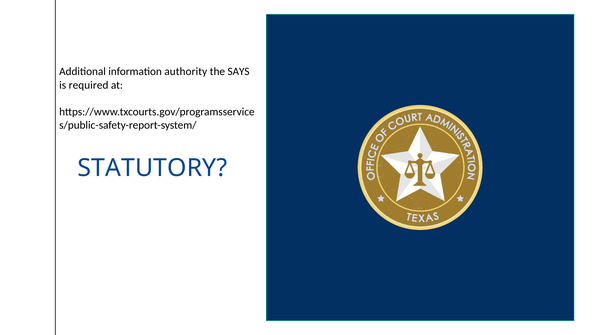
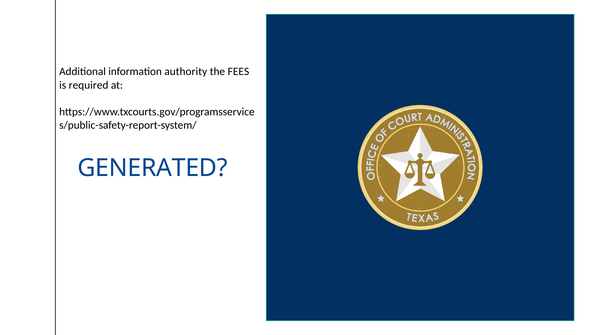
SAYS: SAYS -> FEES
STATUTORY: STATUTORY -> GENERATED
